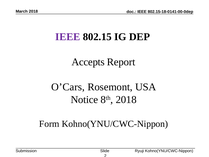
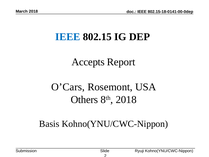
IEEE at (68, 37) colour: purple -> blue
Notice: Notice -> Others
Form: Form -> Basis
